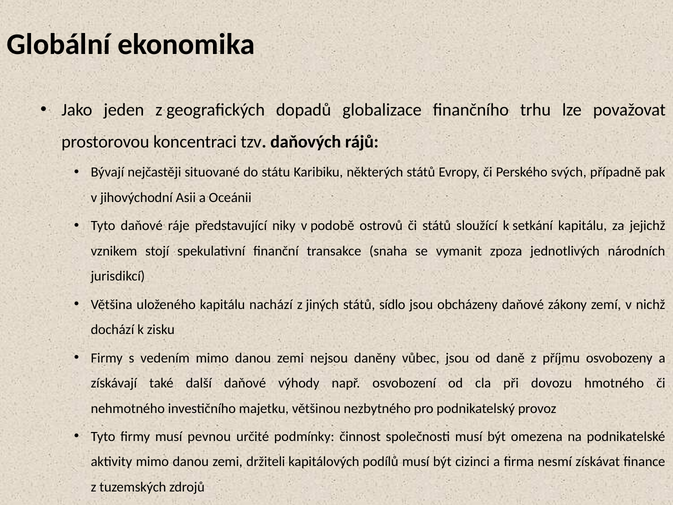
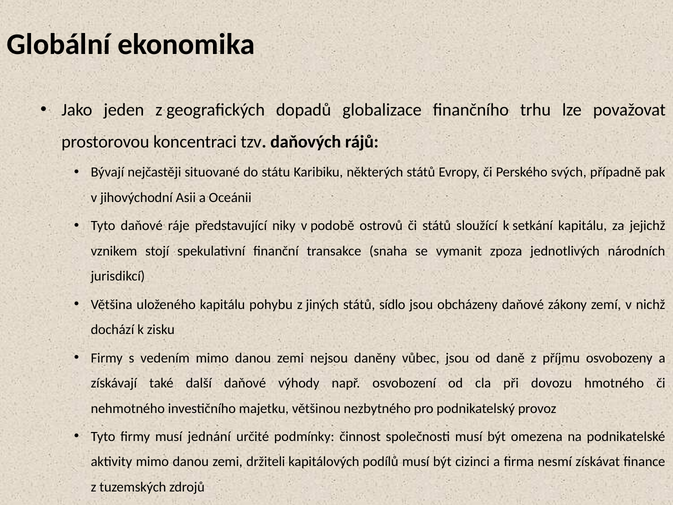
nachází: nachází -> pohybu
pevnou: pevnou -> jednání
